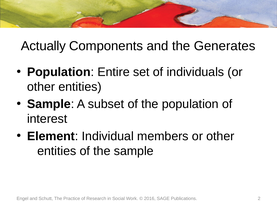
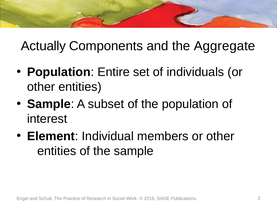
Generates: Generates -> Aggregate
